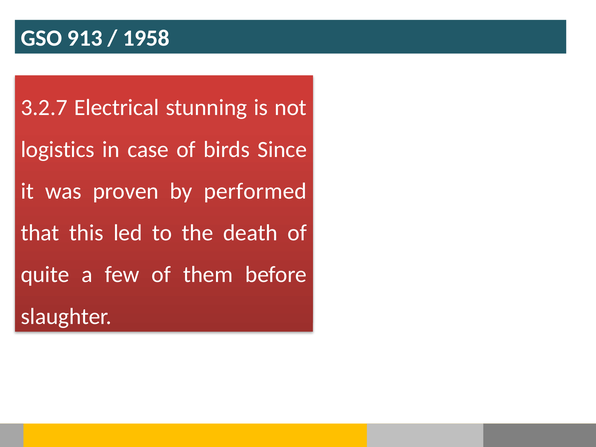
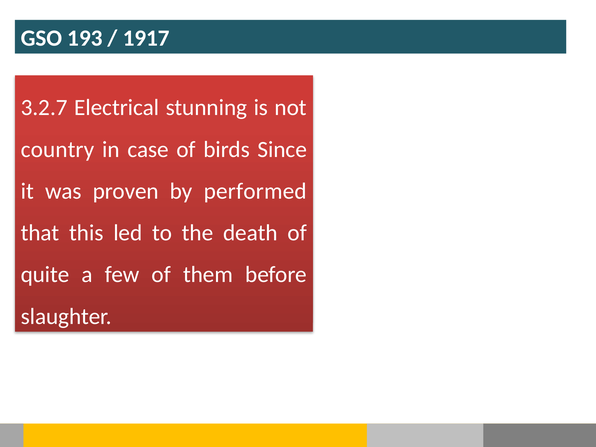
913: 913 -> 193
1958: 1958 -> 1917
logistics: logistics -> country
